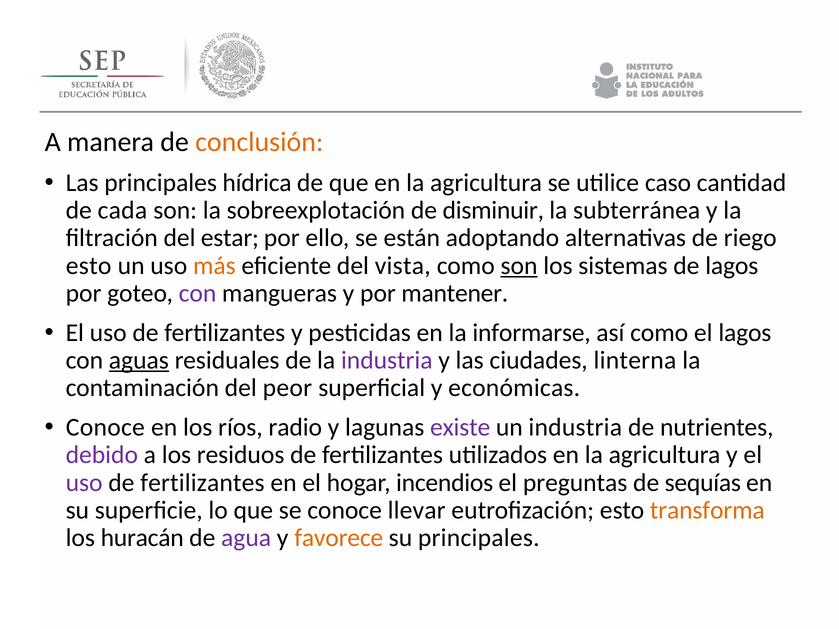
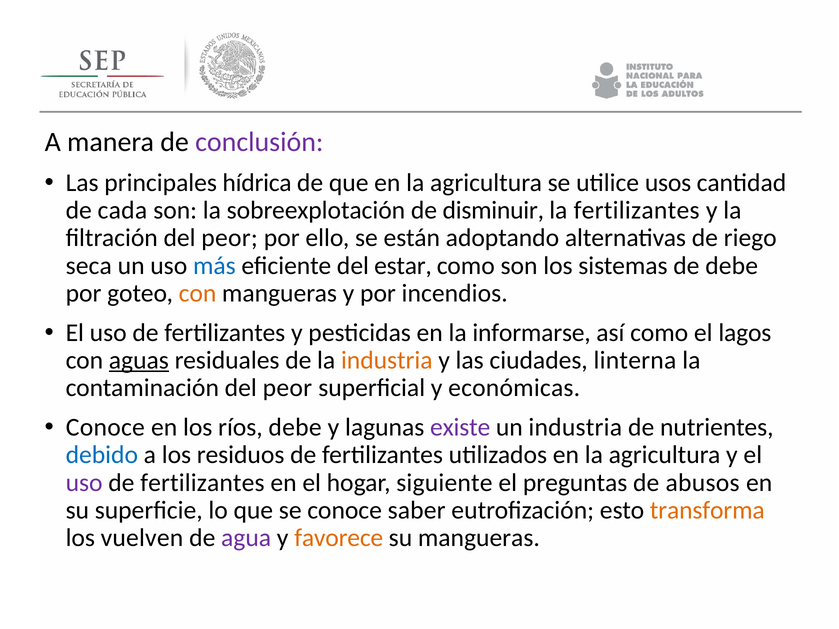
conclusión colour: orange -> purple
caso: caso -> usos
la subterránea: subterránea -> fertilizantes
filtración del estar: estar -> peor
esto at (89, 266): esto -> seca
más colour: orange -> blue
vista: vista -> estar
son at (519, 266) underline: present -> none
de lagos: lagos -> debe
con at (198, 293) colour: purple -> orange
mantener: mantener -> incendios
industria at (387, 360) colour: purple -> orange
ríos radio: radio -> debe
debido colour: purple -> blue
incendios: incendios -> siguiente
sequías: sequías -> abusos
llevar: llevar -> saber
huracán: huracán -> vuelven
su principales: principales -> mangueras
